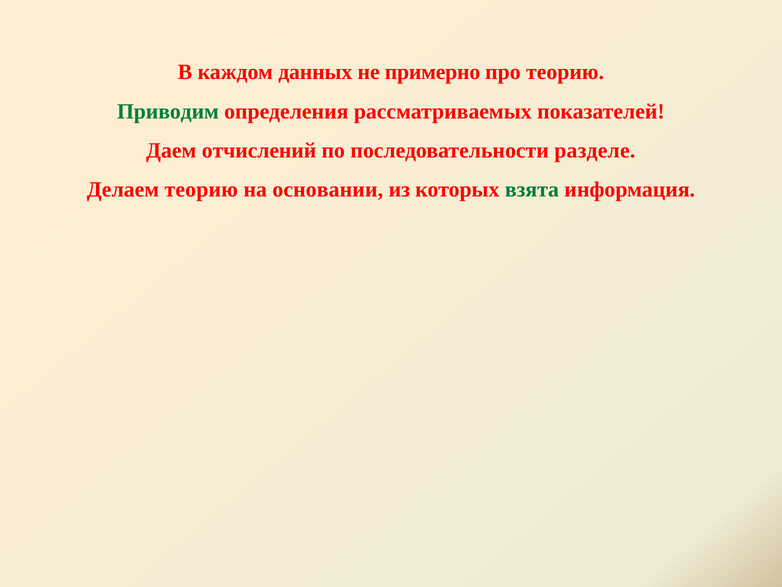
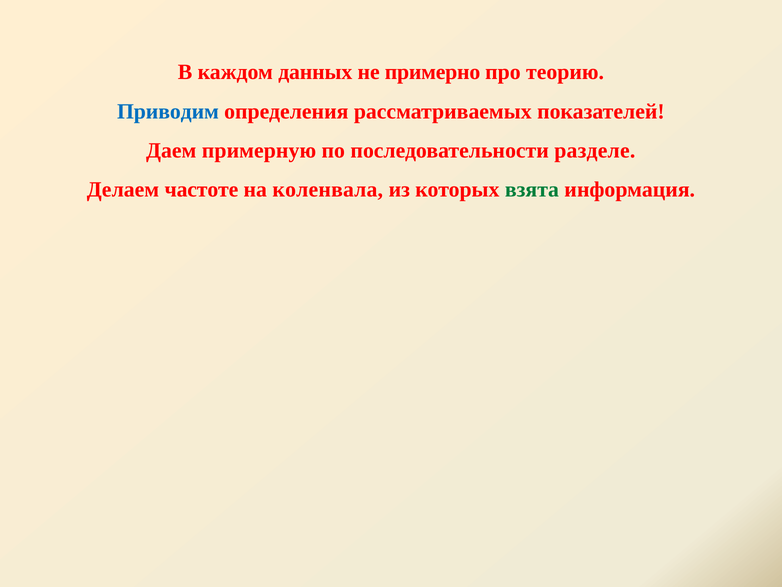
Приводим colour: green -> blue
отчислений: отчислений -> примерную
Делаем теорию: теорию -> частоте
основании: основании -> коленвала
